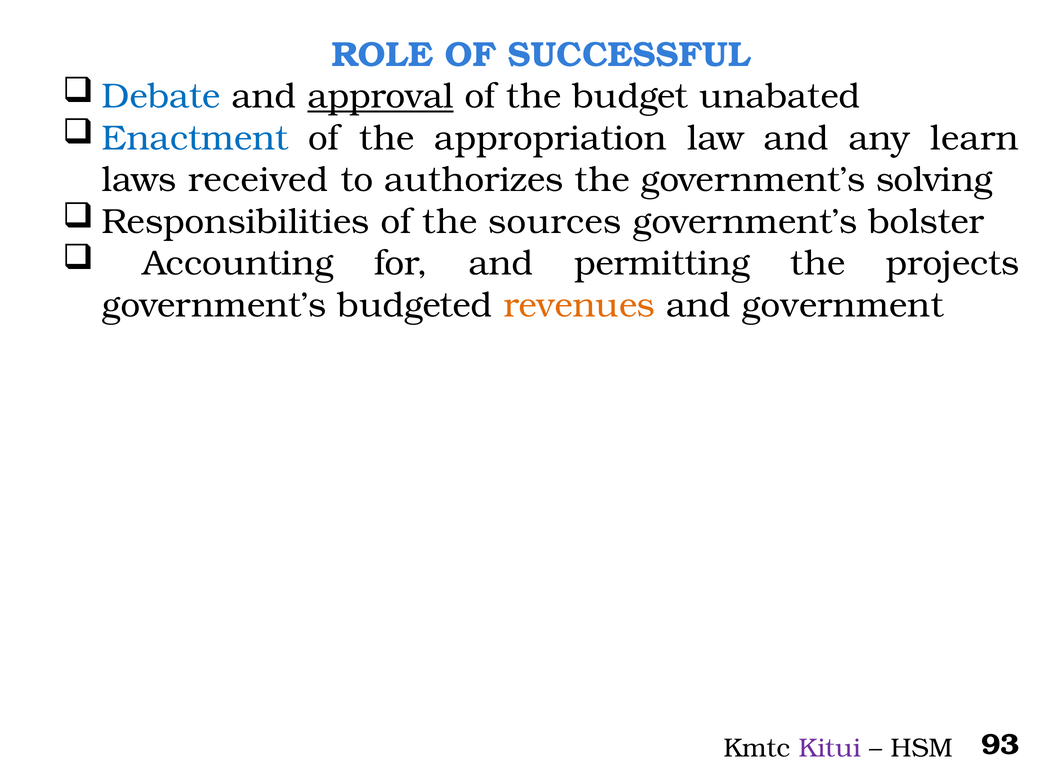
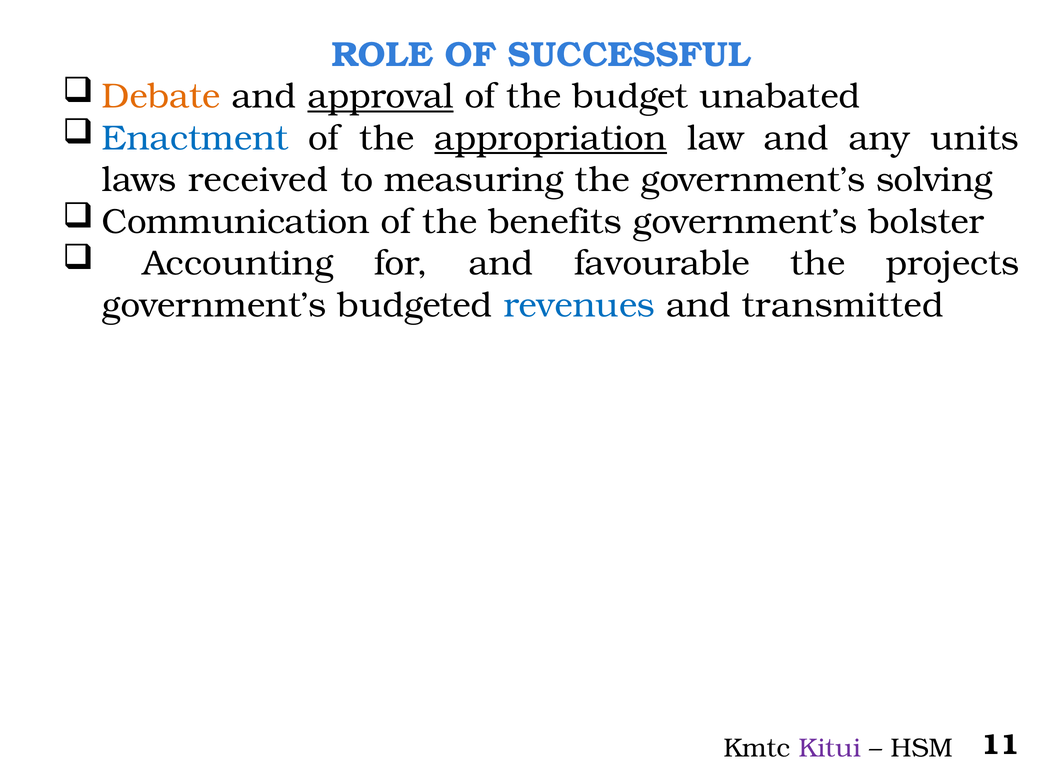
Debate colour: blue -> orange
appropriation underline: none -> present
learn: learn -> units
authorizes: authorizes -> measuring
Responsibilities: Responsibilities -> Communication
sources: sources -> benefits
permitting: permitting -> favourable
revenues colour: orange -> blue
government: government -> transmitted
93: 93 -> 11
